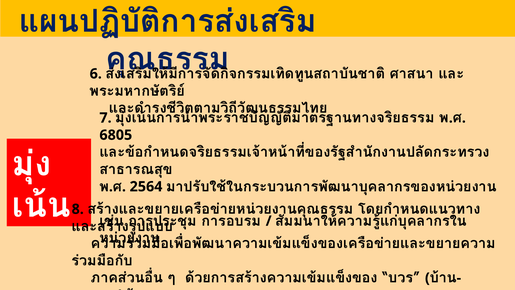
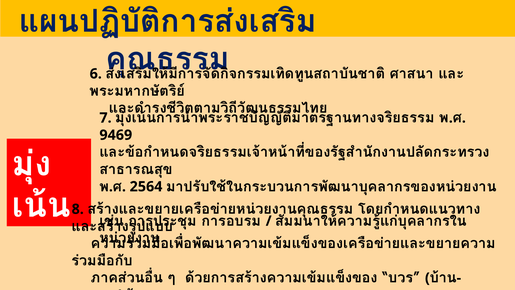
6805: 6805 -> 9469
